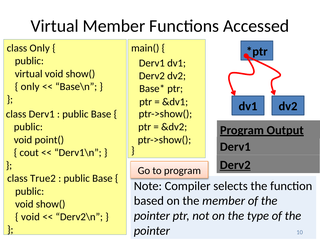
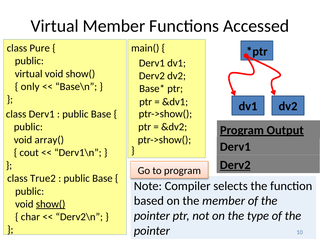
class Only: Only -> Pure
point(: point( -> array(
show( at (51, 204) underline: none -> present
void at (30, 217): void -> char
